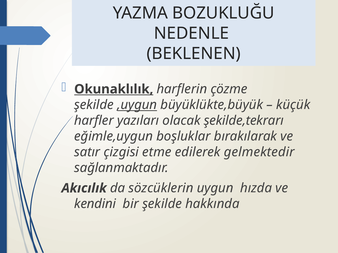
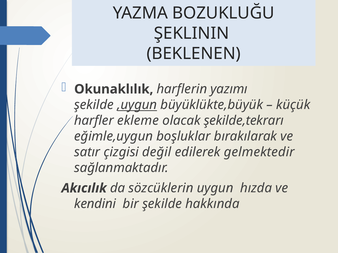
NEDENLE: NEDENLE -> ŞEKLININ
Okunaklılık underline: present -> none
çözme: çözme -> yazımı
yazıları: yazıları -> ekleme
etme: etme -> değil
